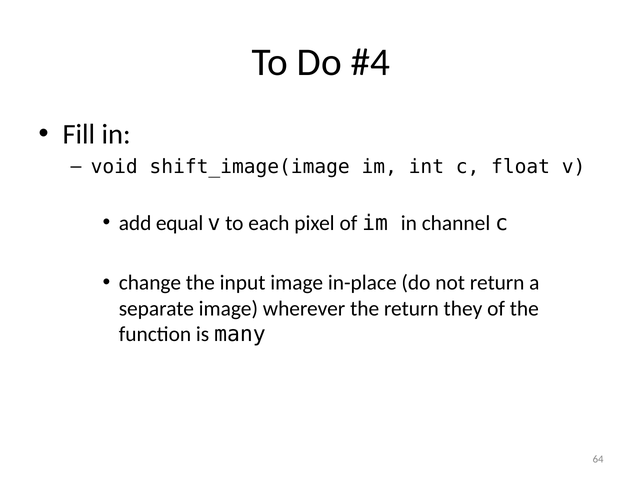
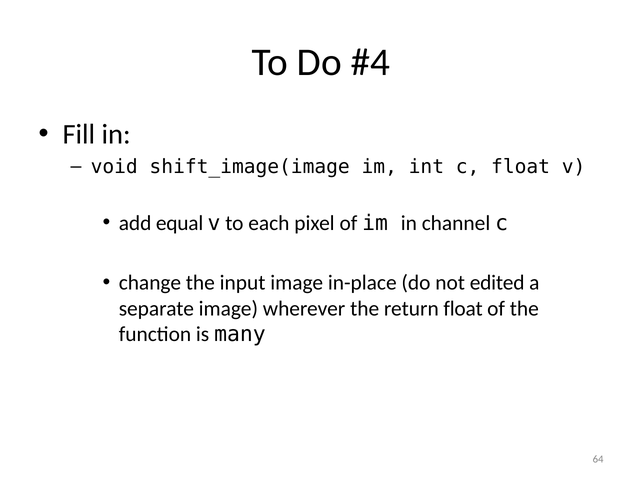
not return: return -> edited
return they: they -> float
